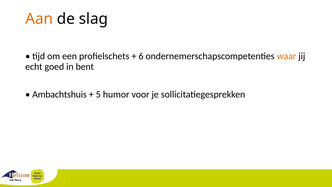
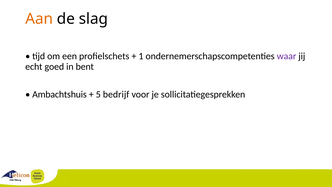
6: 6 -> 1
waar colour: orange -> purple
humor: humor -> bedrijf
